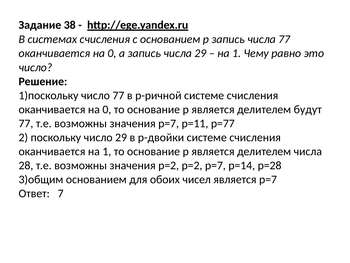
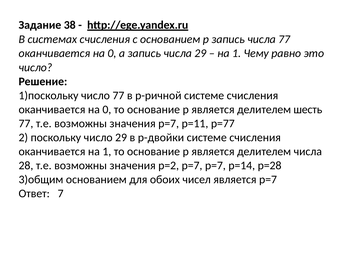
будут: будут -> шесть
р=2 р=2: р=2 -> р=7
